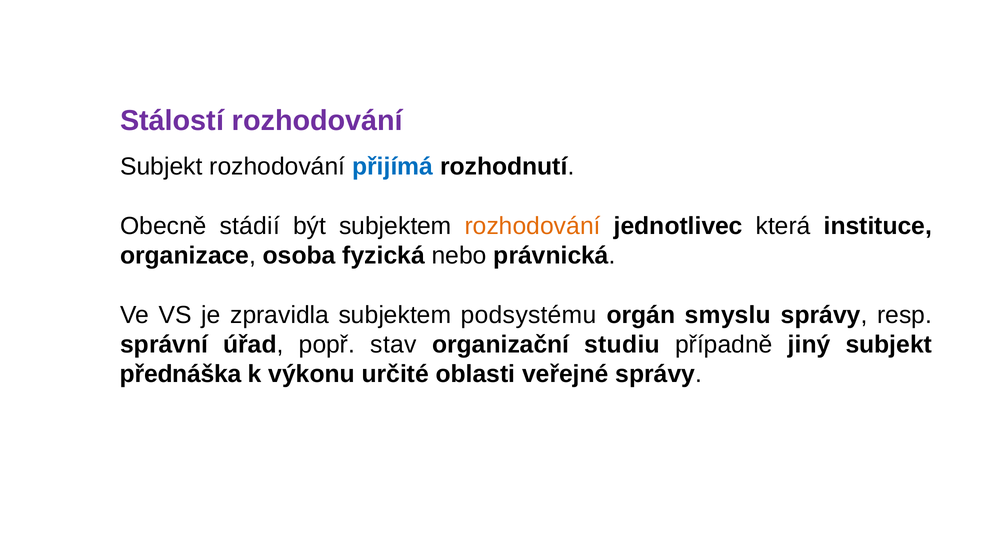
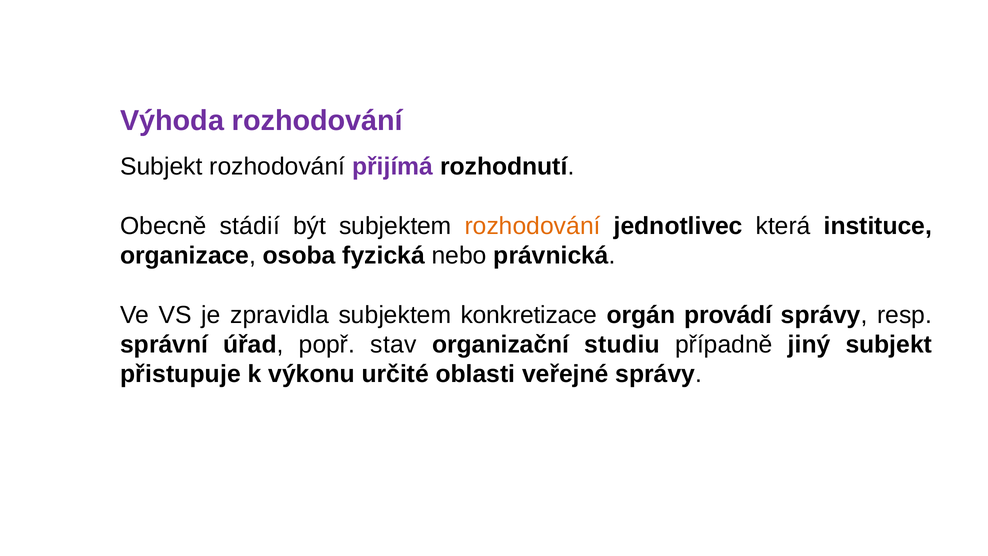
Stálostí: Stálostí -> Výhoda
přijímá colour: blue -> purple
podsystému: podsystému -> konkretizace
smyslu: smyslu -> provádí
přednáška: přednáška -> přistupuje
